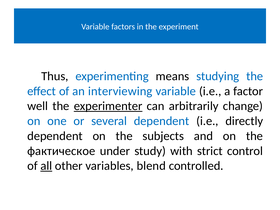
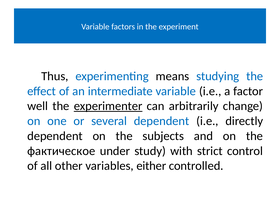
interviewing: interviewing -> intermediate
all underline: present -> none
blend: blend -> either
